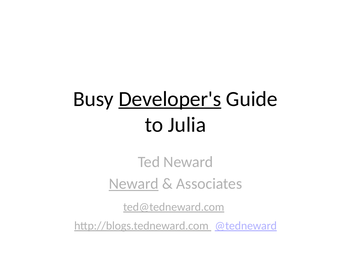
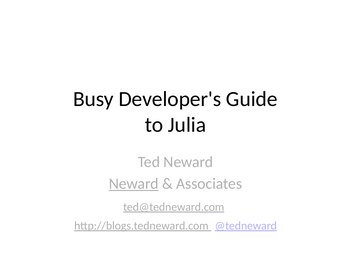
Developer's underline: present -> none
